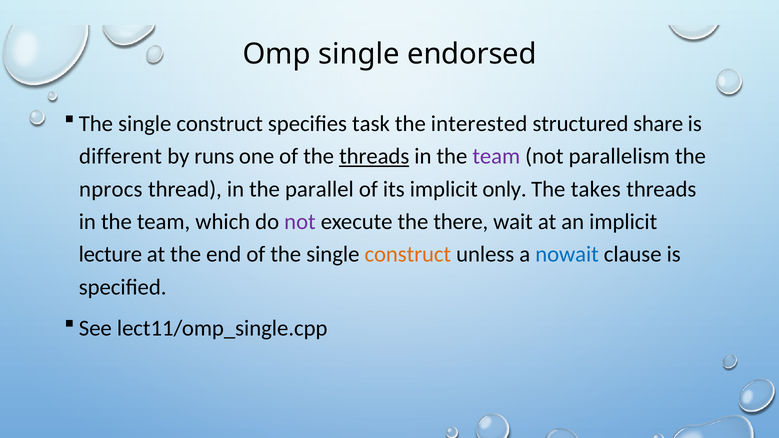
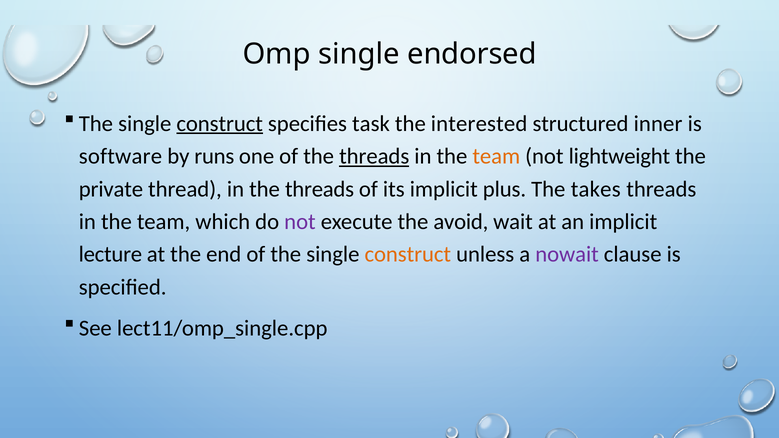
construct at (220, 124) underline: none -> present
share: share -> inner
different: different -> software
team at (496, 156) colour: purple -> orange
parallelism: parallelism -> lightweight
nprocs: nprocs -> private
in the parallel: parallel -> threads
only: only -> plus
there: there -> avoid
nowait colour: blue -> purple
